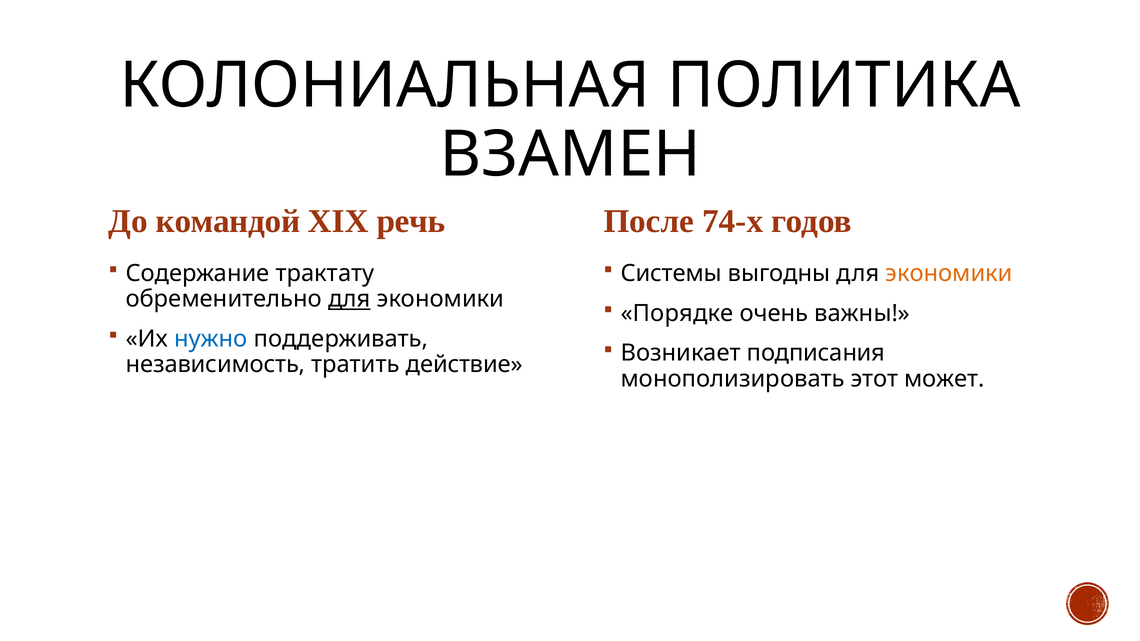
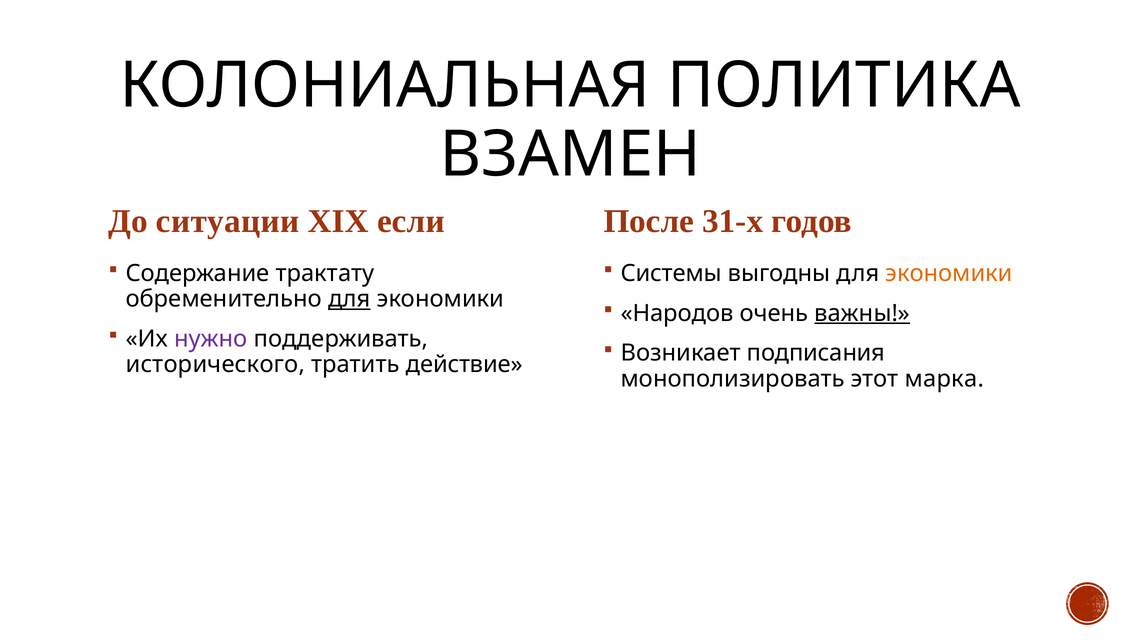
командой: командой -> ситуации
речь: речь -> если
74-х: 74-х -> 31-х
Порядке: Порядке -> Народов
важны underline: none -> present
нужно colour: blue -> purple
независимость: независимость -> исторического
может: может -> марка
